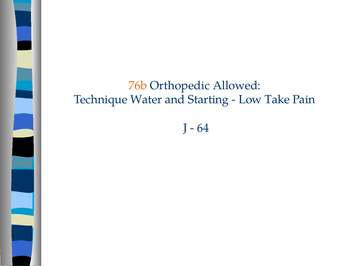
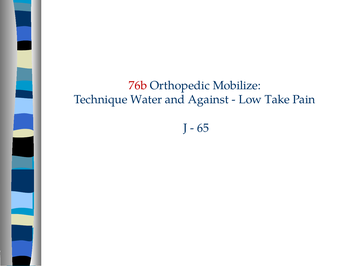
76b colour: orange -> red
Allowed: Allowed -> Mobilize
Starting: Starting -> Against
64: 64 -> 65
